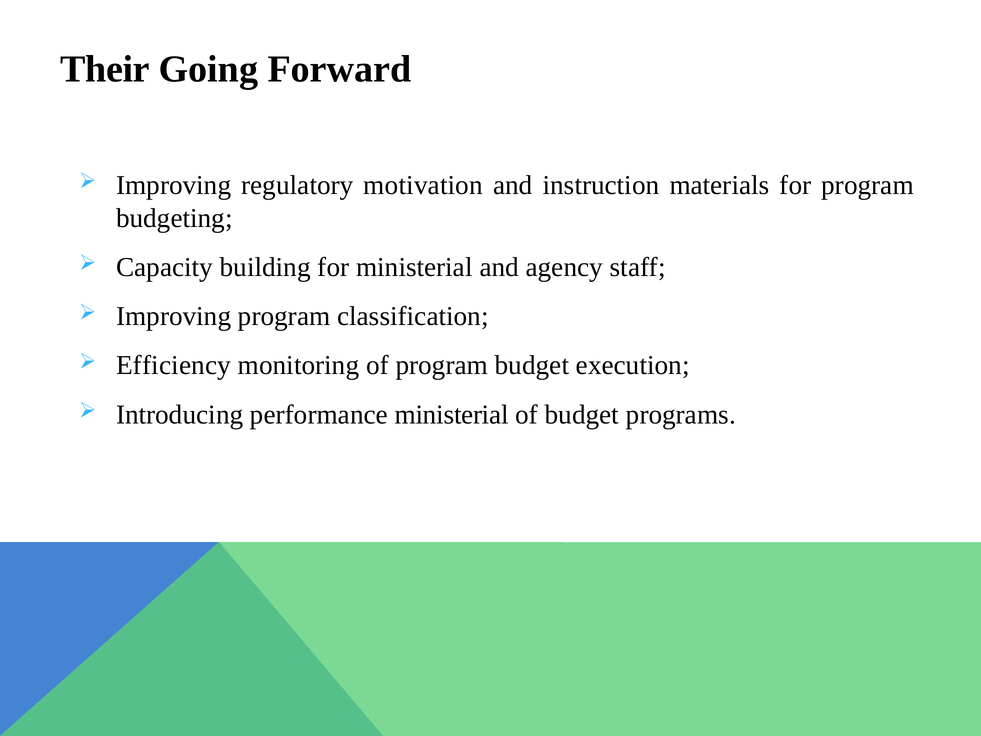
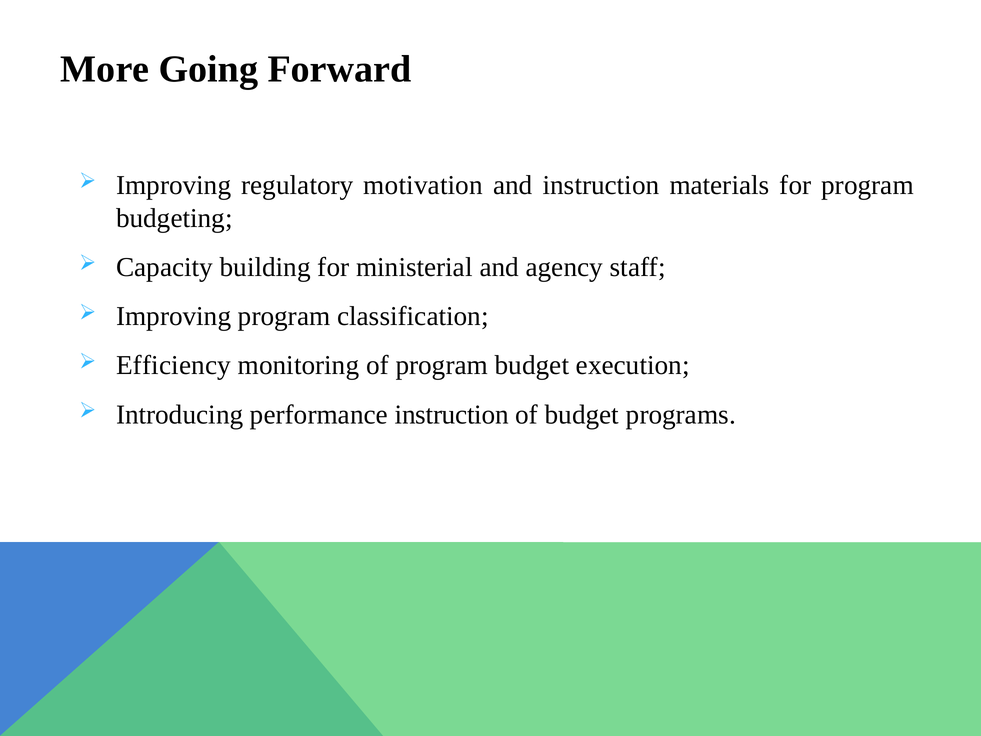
Their: Their -> More
performance ministerial: ministerial -> instruction
